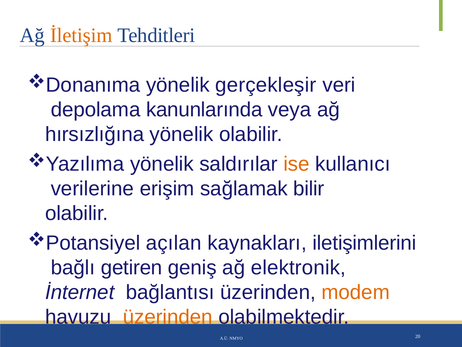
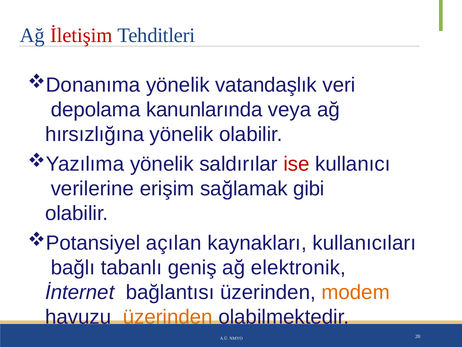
İletişim colour: orange -> red
gerçekleşir: gerçekleşir -> vatandaşlık
ise colour: orange -> red
bilir: bilir -> gibi
iletişimlerini: iletişimlerini -> kullanıcıları
getiren: getiren -> tabanlı
